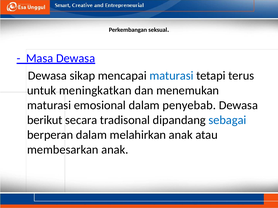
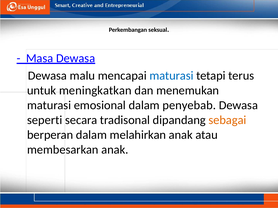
sikap: sikap -> malu
berikut: berikut -> seperti
sebagai colour: blue -> orange
